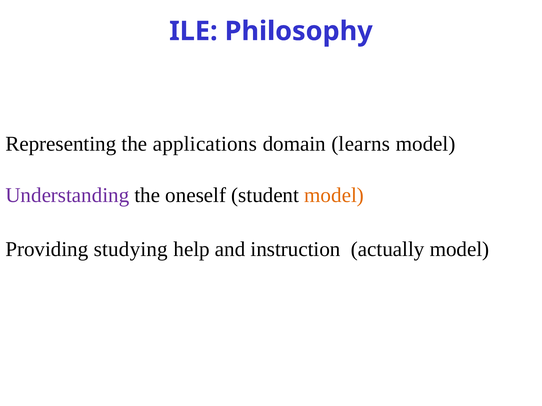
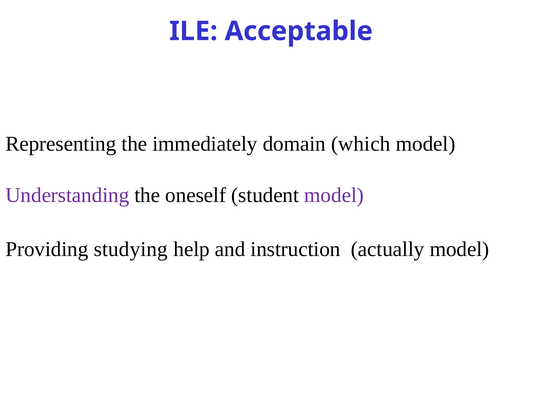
Philosophy: Philosophy -> Acceptable
applications: applications -> immediately
learns: learns -> which
model at (334, 196) colour: orange -> purple
